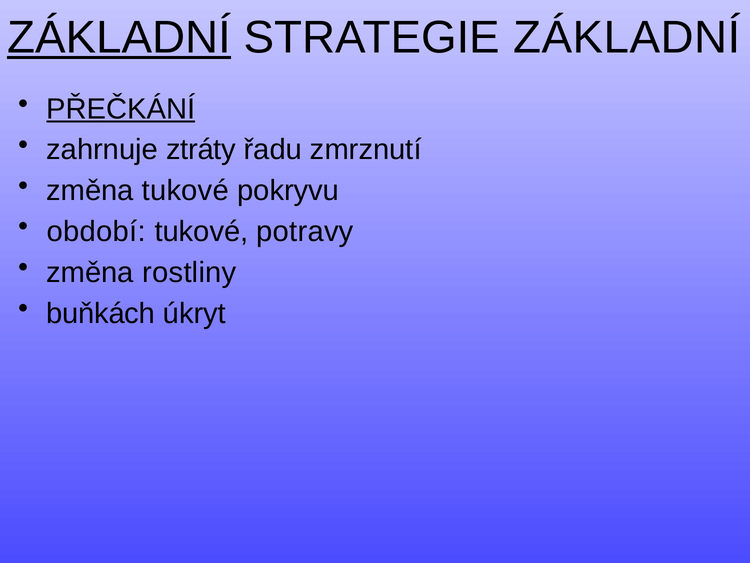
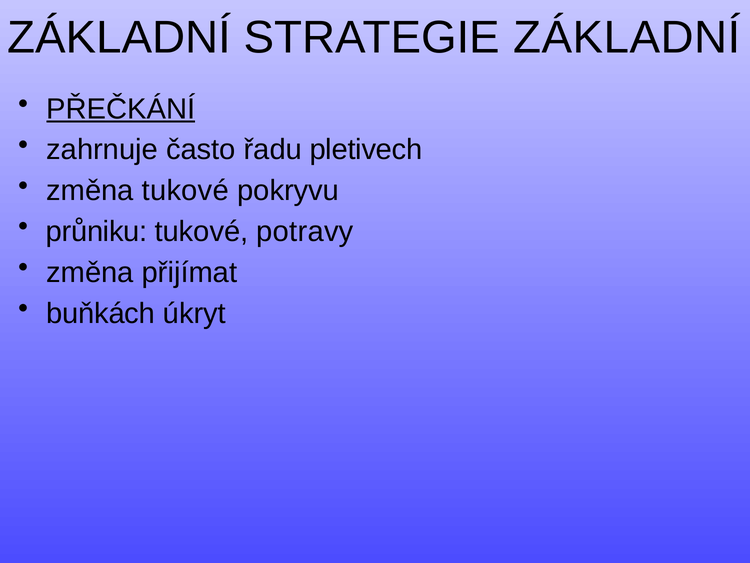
ZÁKLADNÍ at (119, 38) underline: present -> none
ztráty: ztráty -> často
zmrznutí: zmrznutí -> pletivech
období: období -> průniku
rostliny: rostliny -> přijímat
